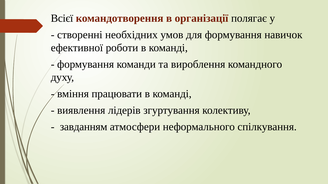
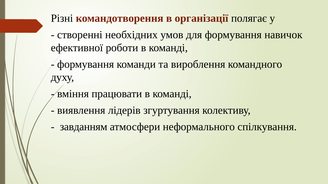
Всієї: Всієї -> Різні
